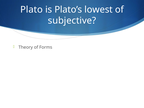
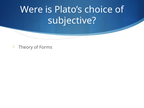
Plato: Plato -> Were
lowest: lowest -> choice
